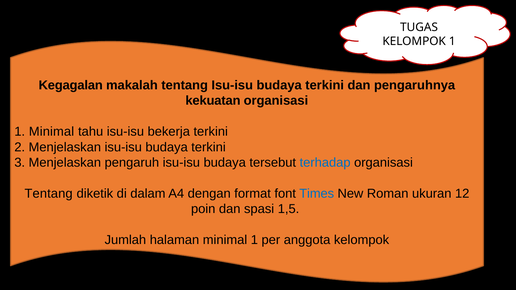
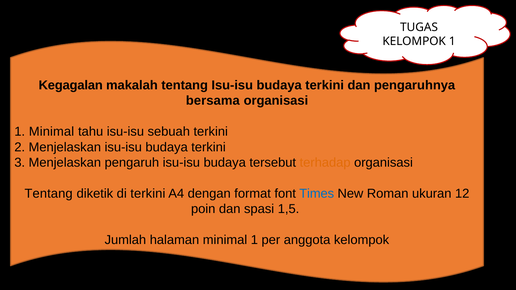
kekuatan: kekuatan -> bersama
bekerja: bekerja -> sebuah
terhadap colour: blue -> orange
di dalam: dalam -> terkini
